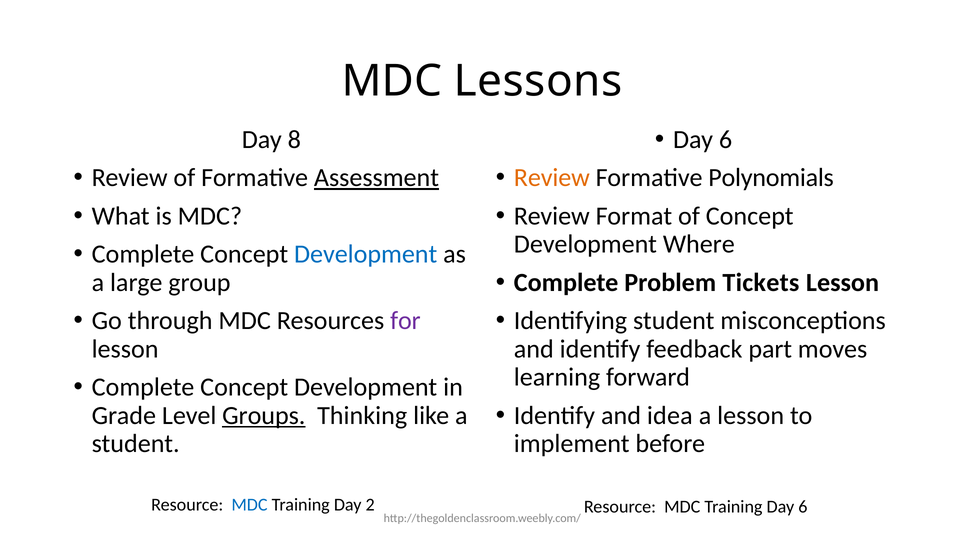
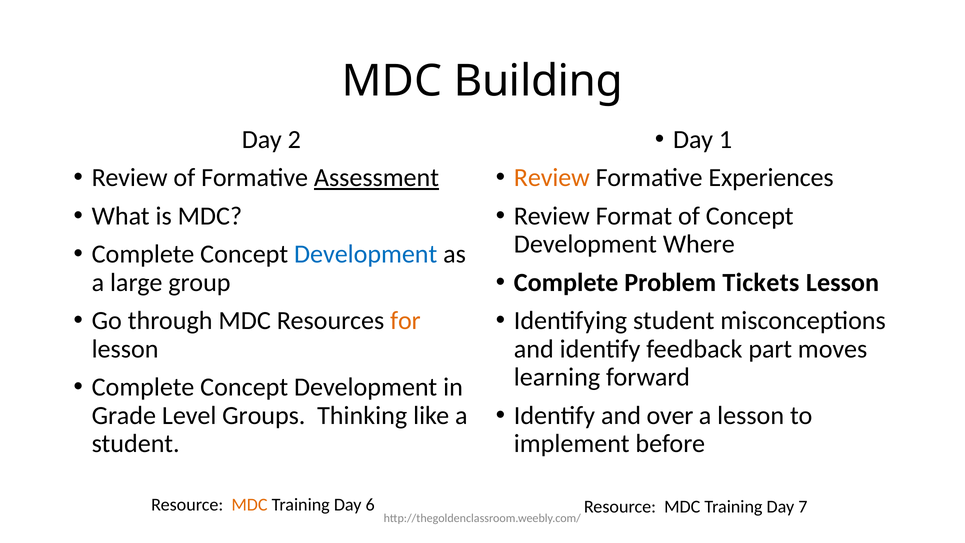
Lessons: Lessons -> Building
6 at (725, 139): 6 -> 1
8: 8 -> 2
Polynomials: Polynomials -> Experiences
for colour: purple -> orange
idea: idea -> over
Groups underline: present -> none
MDC at (250, 505) colour: blue -> orange
2: 2 -> 6
Training Day 6: 6 -> 7
